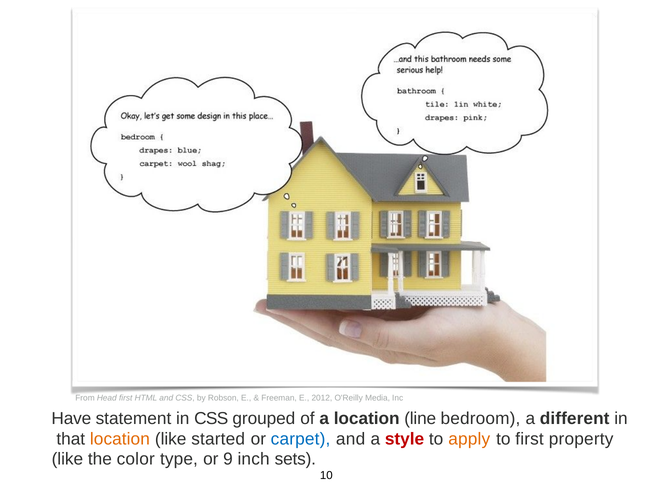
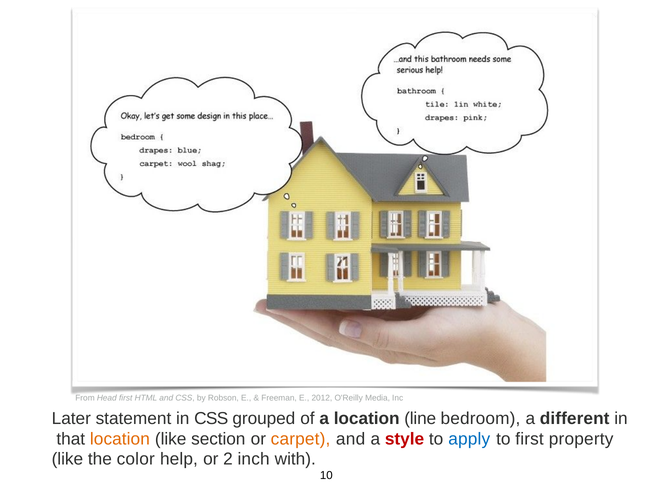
Have: Have -> Later
started: started -> section
carpet colour: blue -> orange
apply colour: orange -> blue
type: type -> help
9: 9 -> 2
sets: sets -> with
